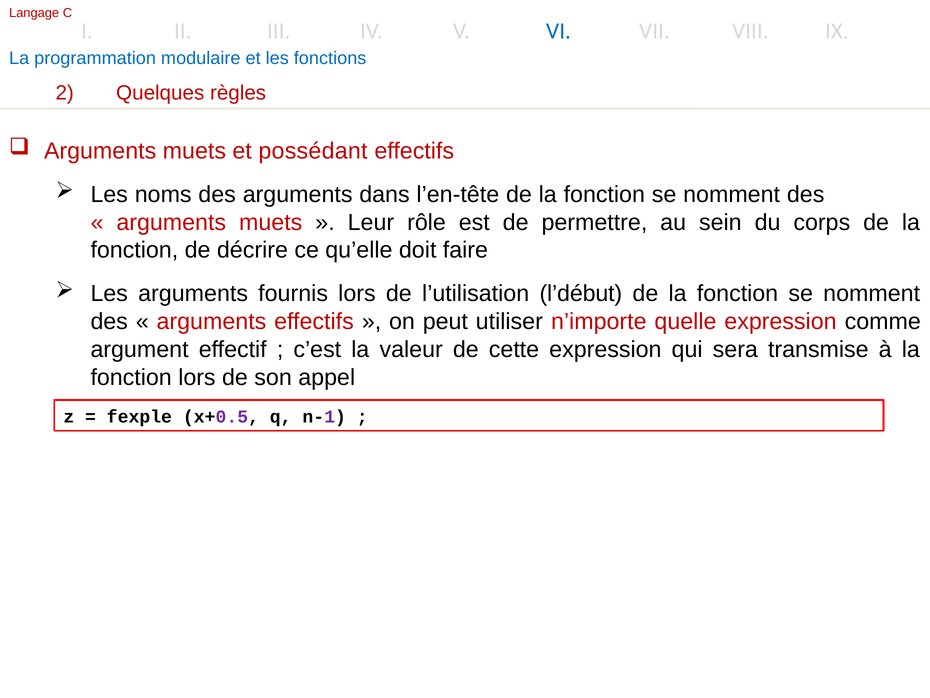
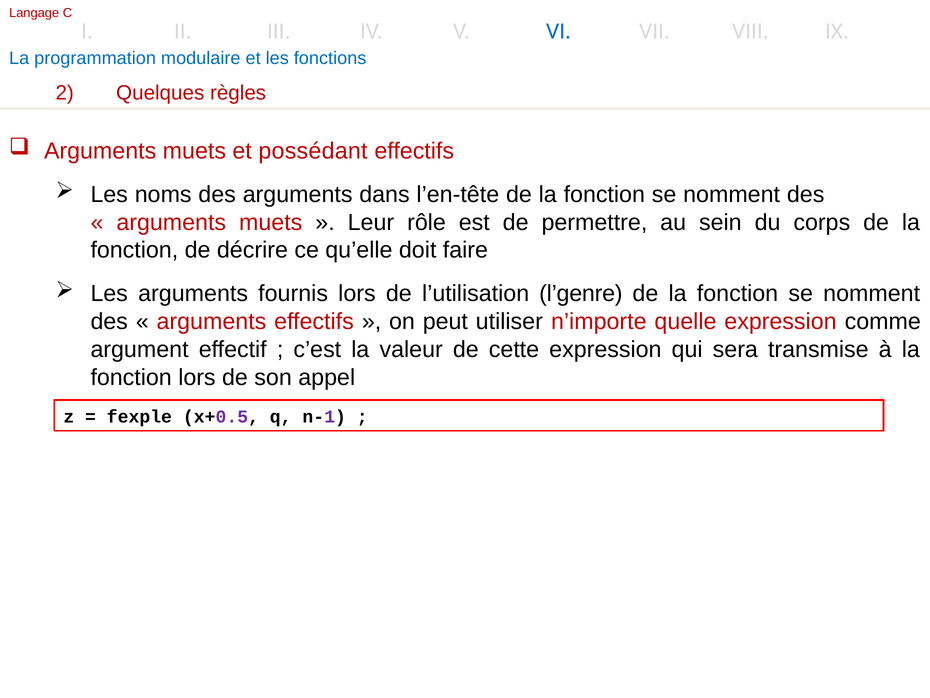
l’début: l’début -> l’genre
